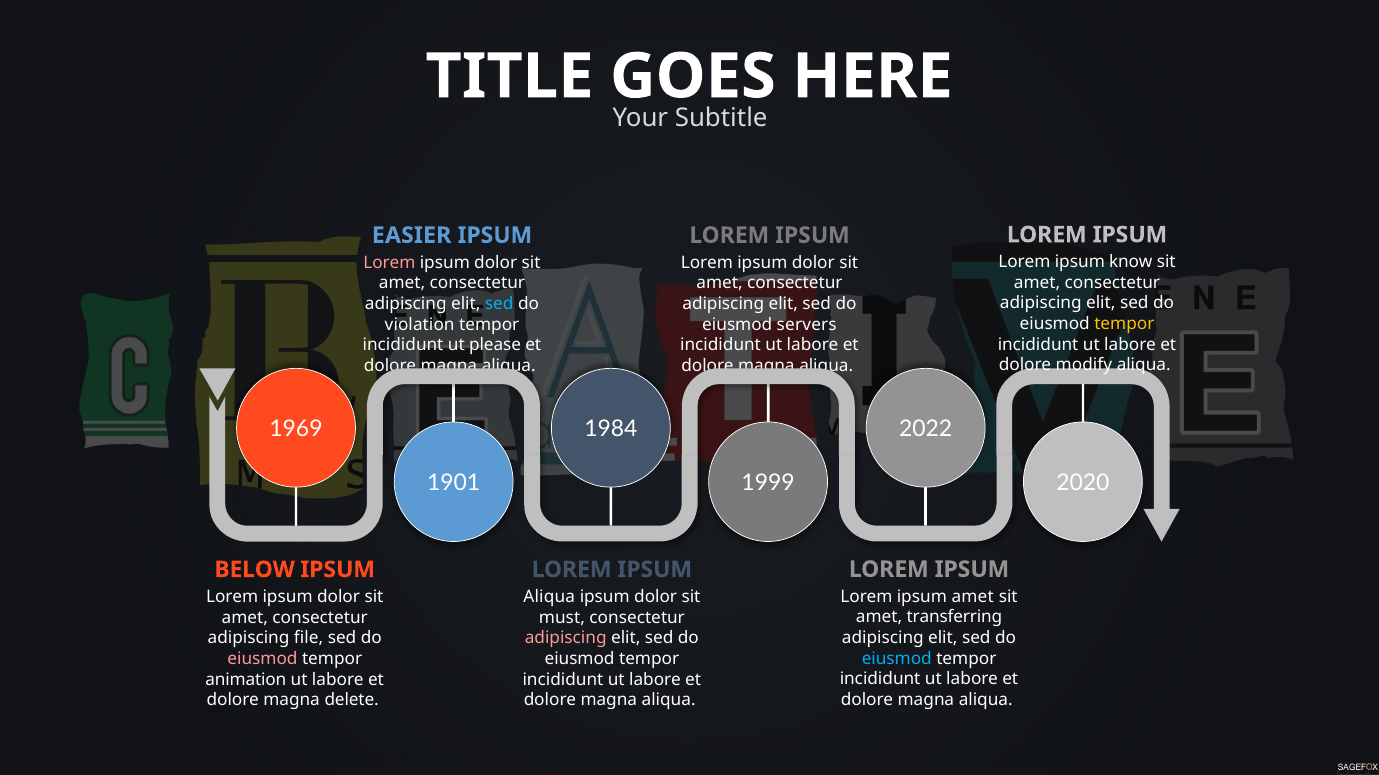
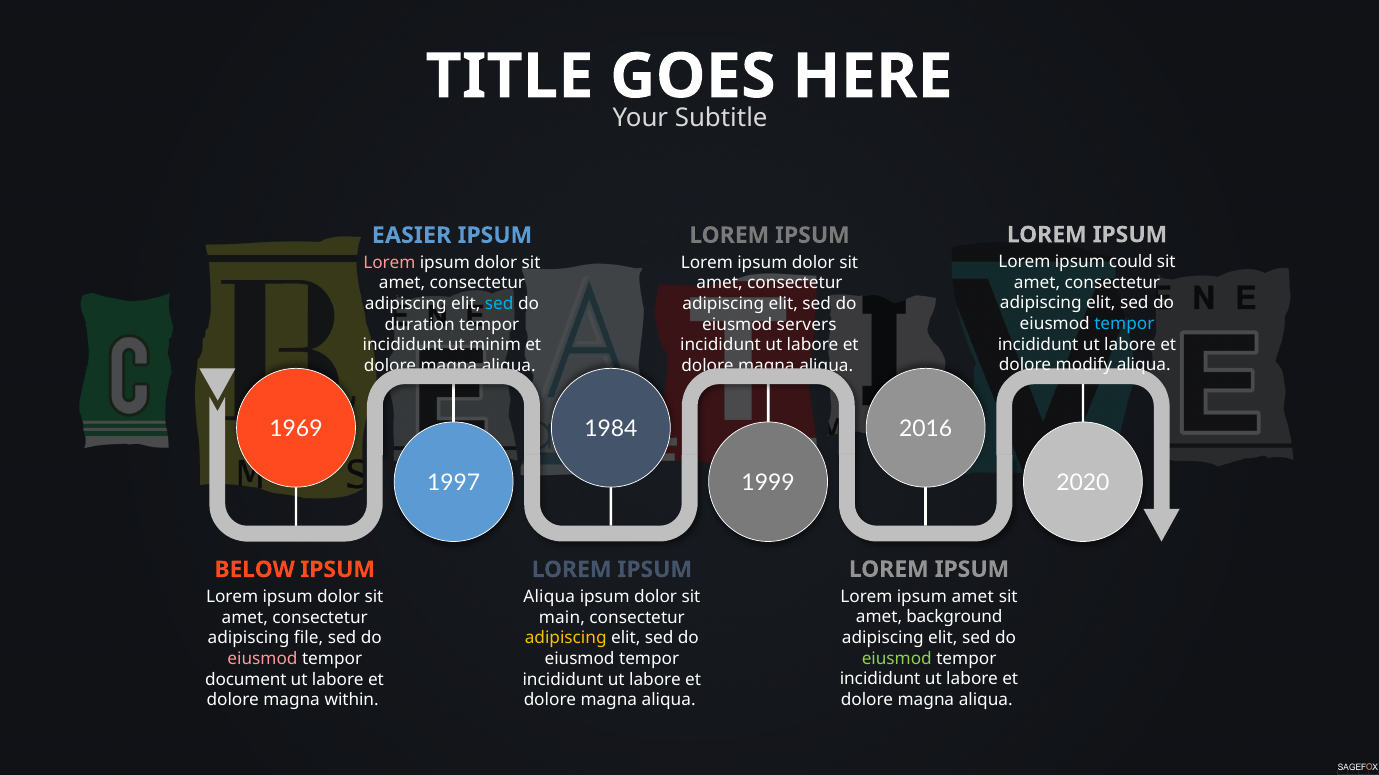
know: know -> could
tempor at (1124, 324) colour: yellow -> light blue
violation: violation -> duration
please: please -> minim
2022: 2022 -> 2016
1901: 1901 -> 1997
transferring: transferring -> background
must: must -> main
adipiscing at (566, 639) colour: pink -> yellow
eiusmod at (897, 659) colour: light blue -> light green
animation: animation -> document
delete: delete -> within
